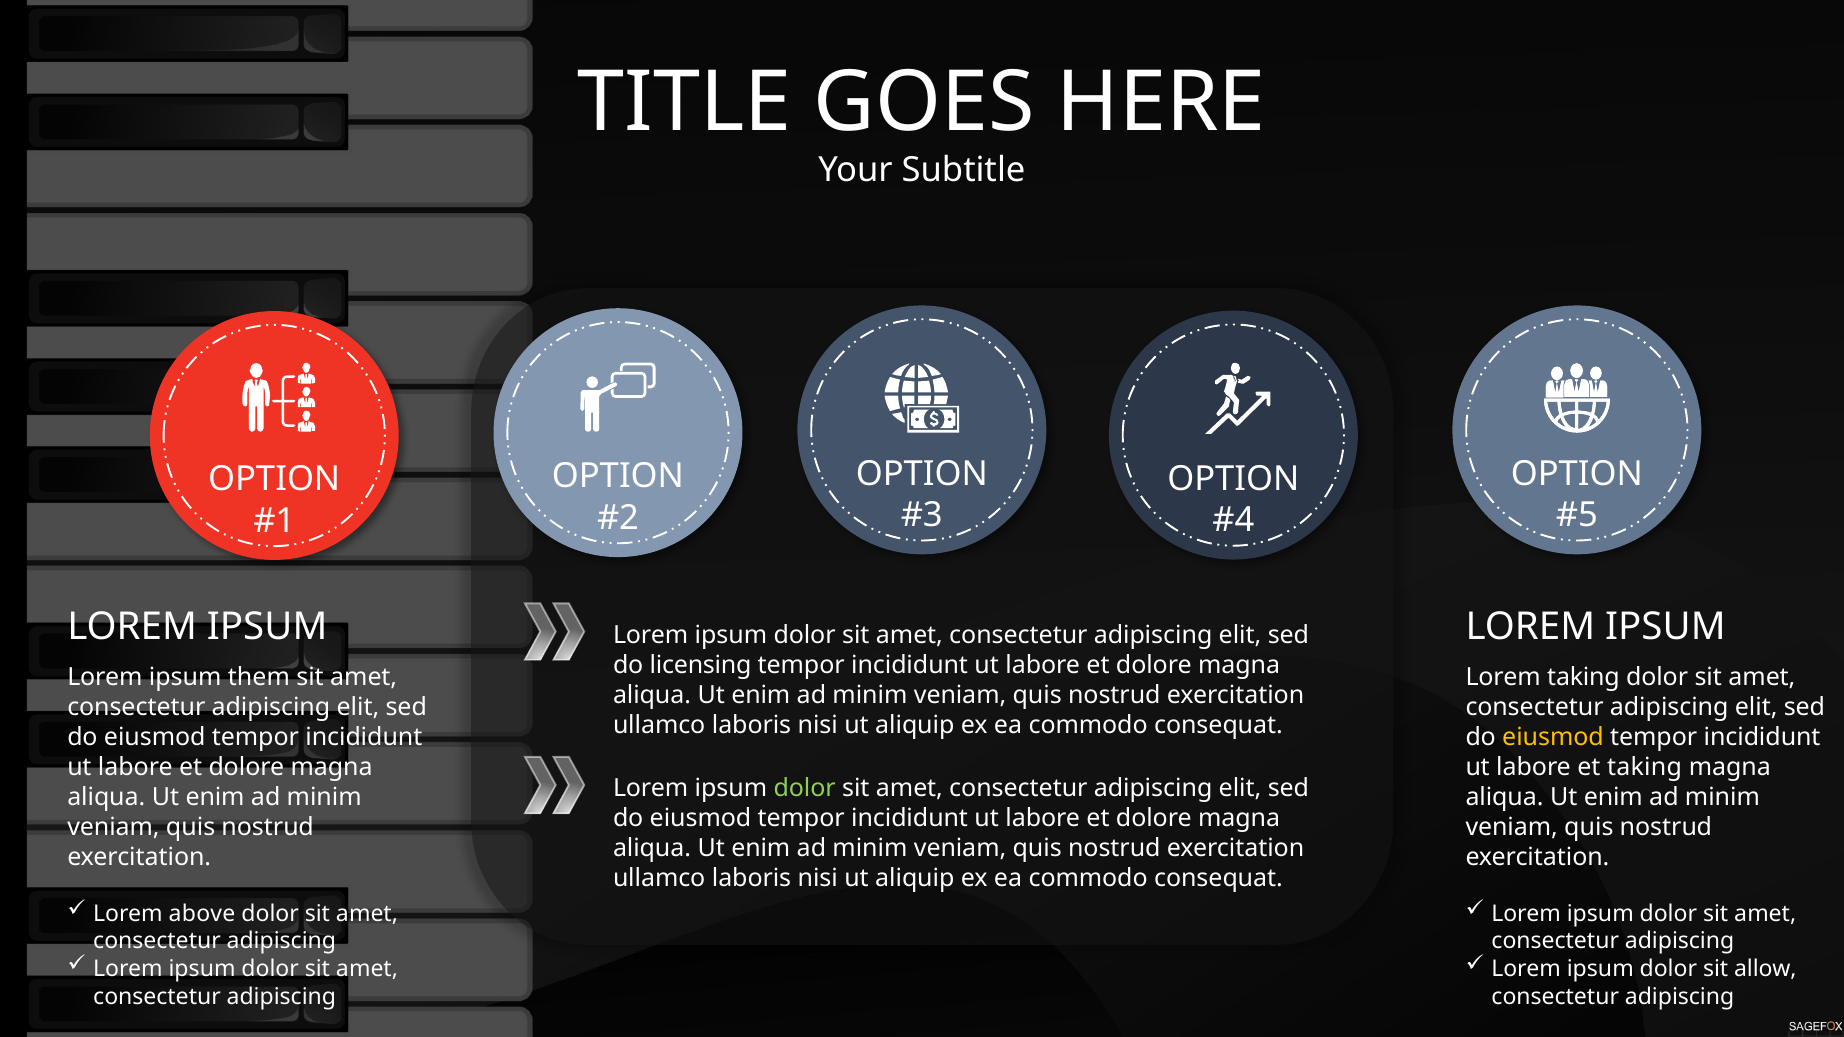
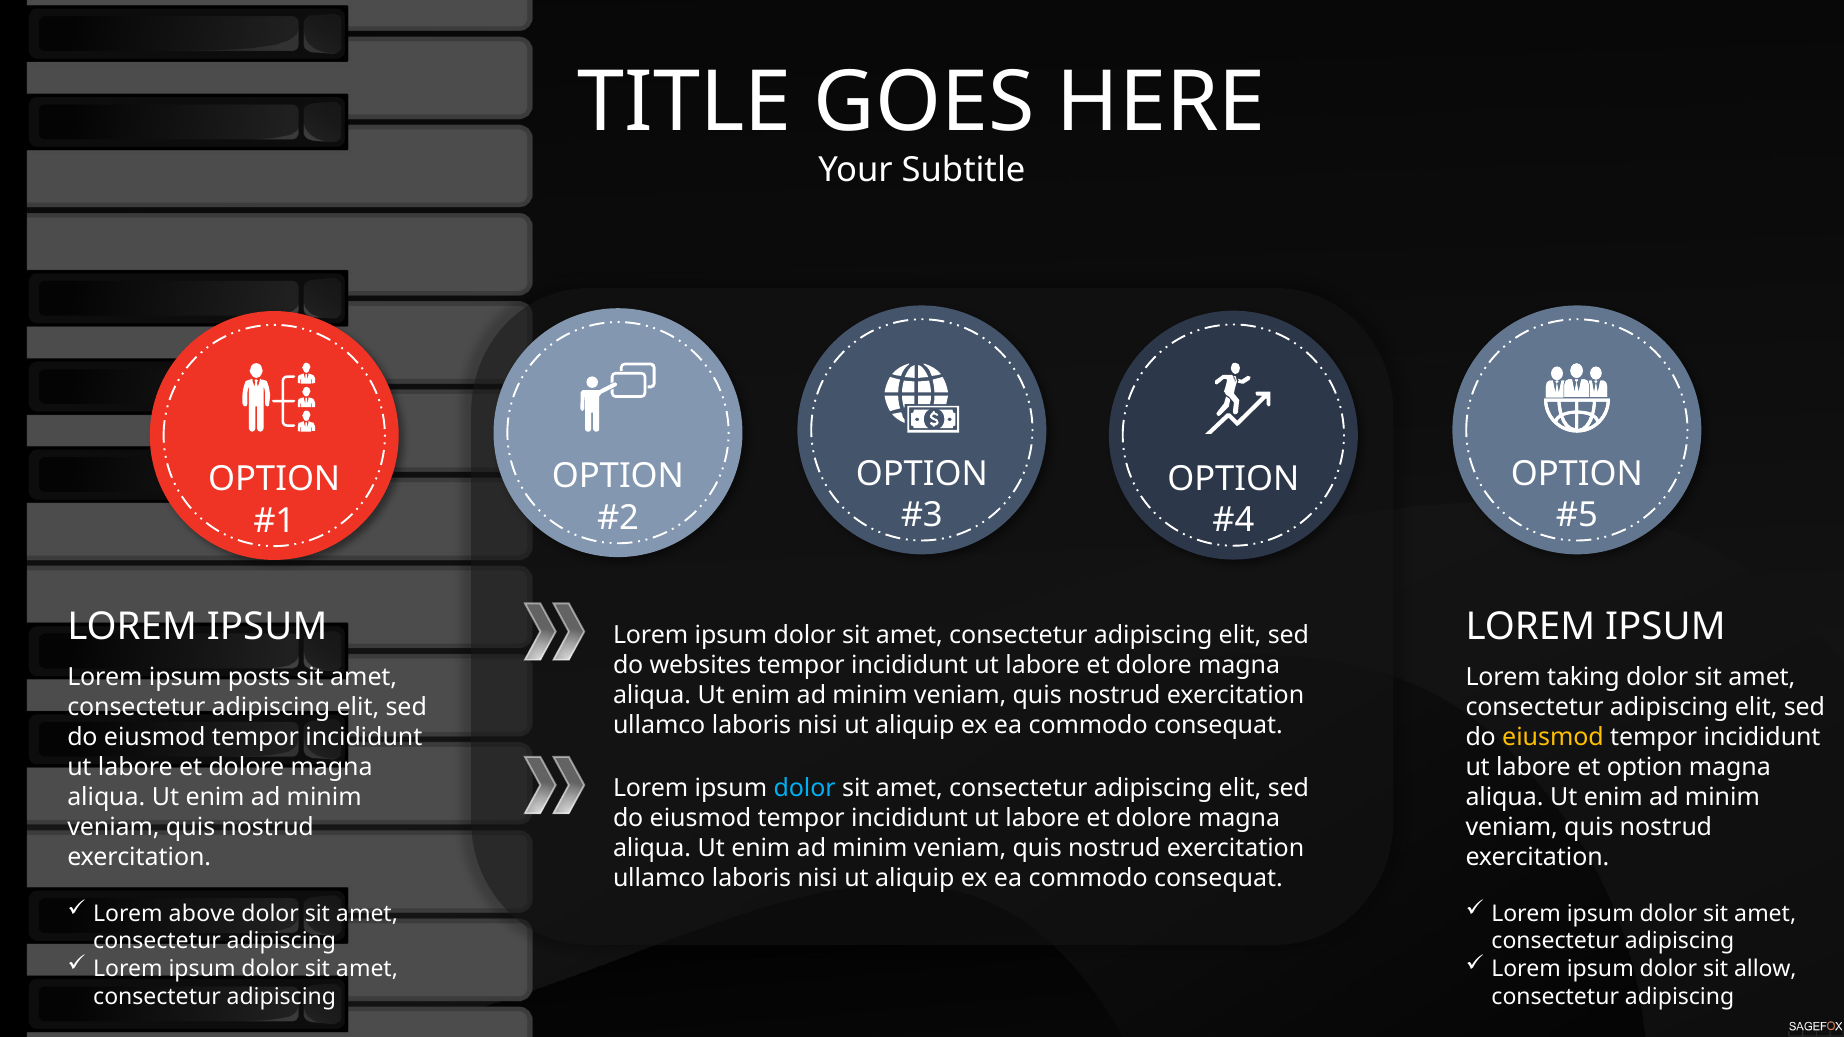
licensing: licensing -> websites
them: them -> posts
et taking: taking -> option
dolor at (805, 788) colour: light green -> light blue
